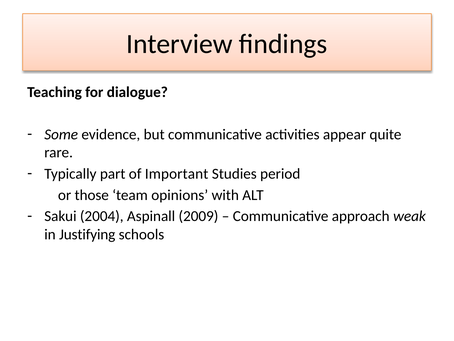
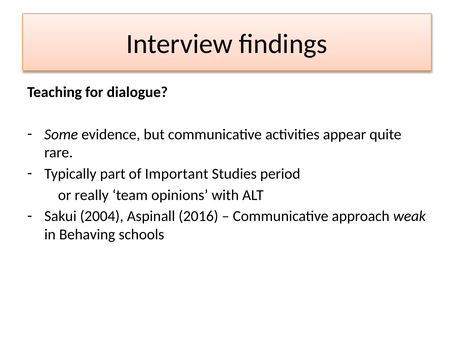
those: those -> really
2009: 2009 -> 2016
Justifying: Justifying -> Behaving
